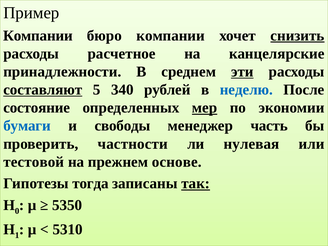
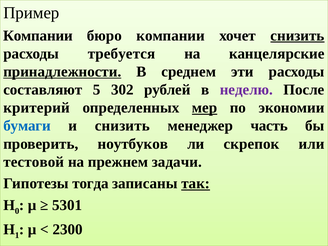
расчетное: расчетное -> требуется
принадлежности underline: none -> present
эти underline: present -> none
составляют underline: present -> none
340: 340 -> 302
неделю colour: blue -> purple
состояние: состояние -> критерий
и свободы: свободы -> снизить
частности: частности -> ноутбуков
нулевая: нулевая -> скрепок
основе: основе -> задачи
5350: 5350 -> 5301
5310: 5310 -> 2300
